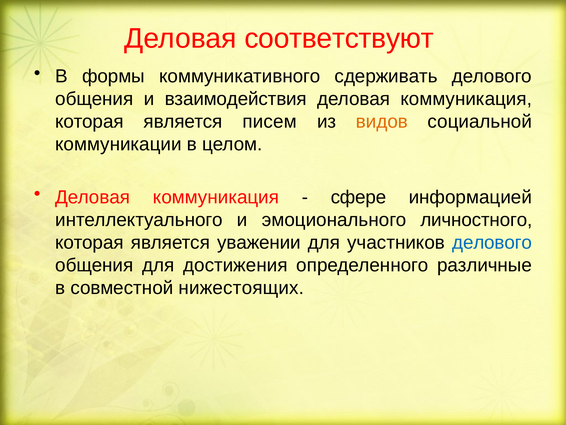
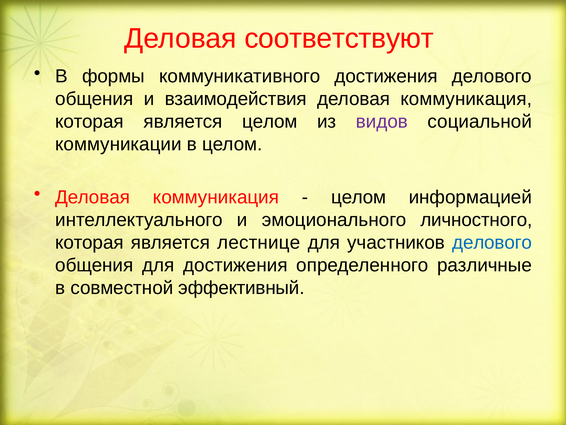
коммуникативного сдерживать: сдерживать -> достижения
является писем: писем -> целом
видов colour: orange -> purple
сфере at (359, 197): сфере -> целом
уважении: уважении -> лестнице
нижестоящих: нижестоящих -> эффективный
